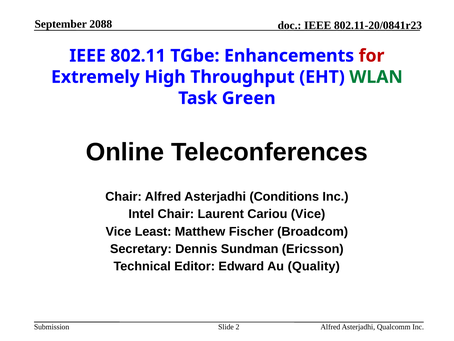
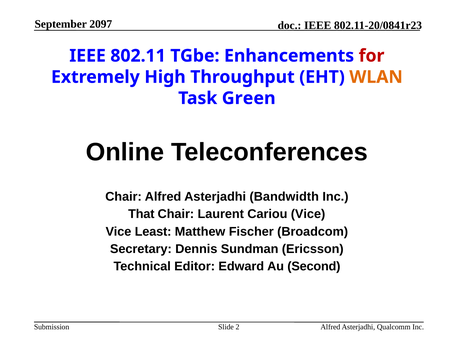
2088: 2088 -> 2097
WLAN colour: green -> orange
Conditions: Conditions -> Bandwidth
Intel: Intel -> That
Quality: Quality -> Second
